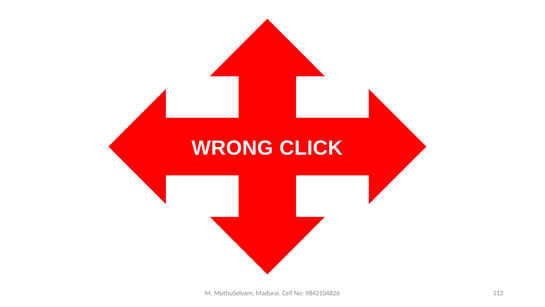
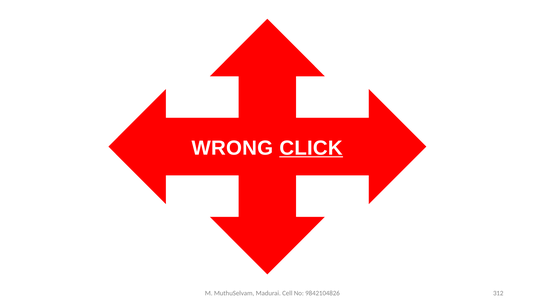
CLICK underline: none -> present
